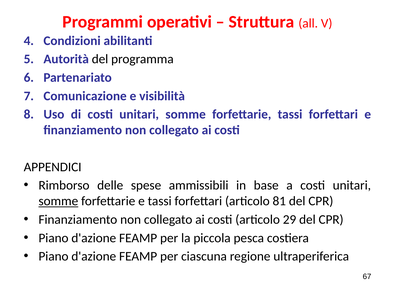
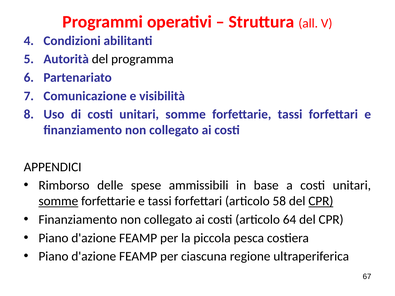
81: 81 -> 58
CPR at (321, 201) underline: none -> present
29: 29 -> 64
